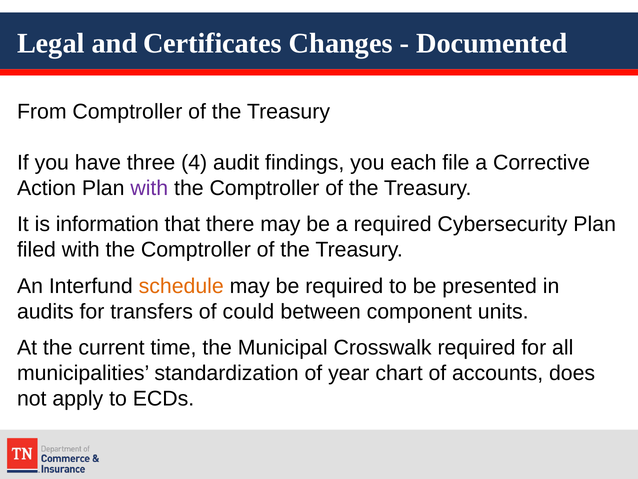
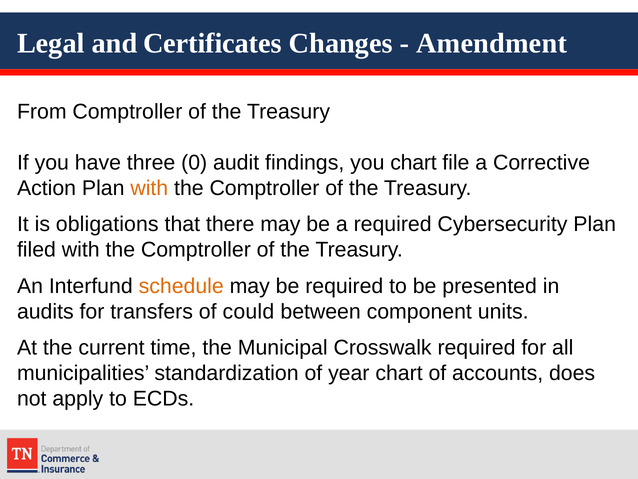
Documented: Documented -> Amendment
4: 4 -> 0
you each: each -> chart
with at (149, 188) colour: purple -> orange
information: information -> obligations
